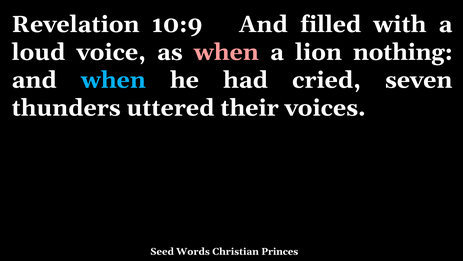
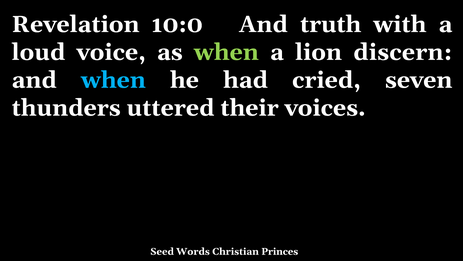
10:9: 10:9 -> 10:0
filled: filled -> truth
when at (226, 52) colour: pink -> light green
nothing: nothing -> discern
